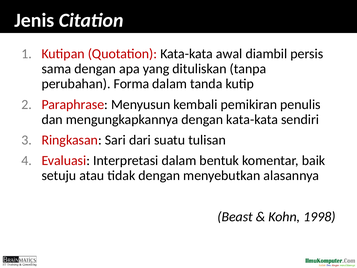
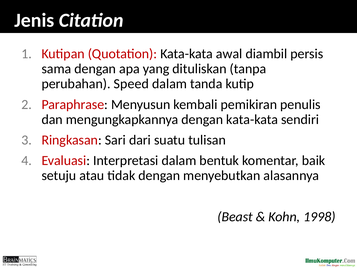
Forma: Forma -> Speed
